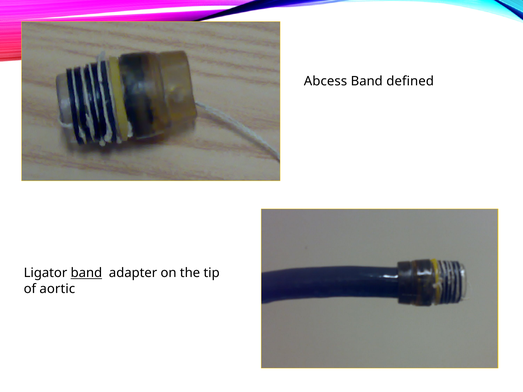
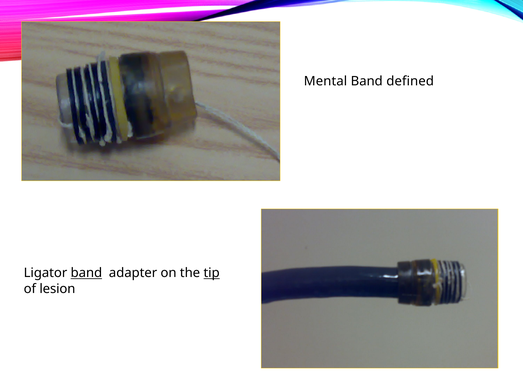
Abcess: Abcess -> Mental
tip underline: none -> present
aortic: aortic -> lesion
